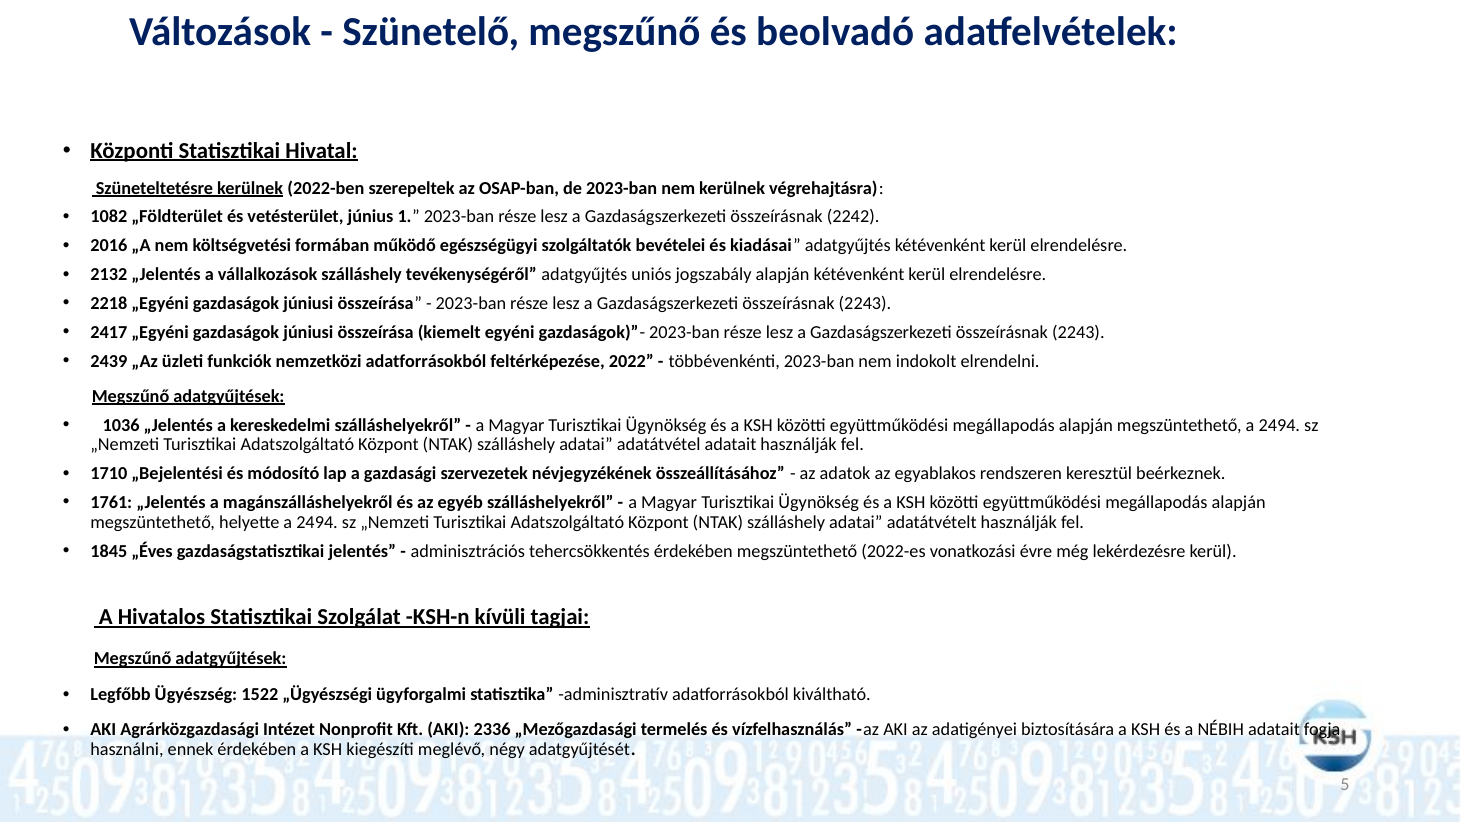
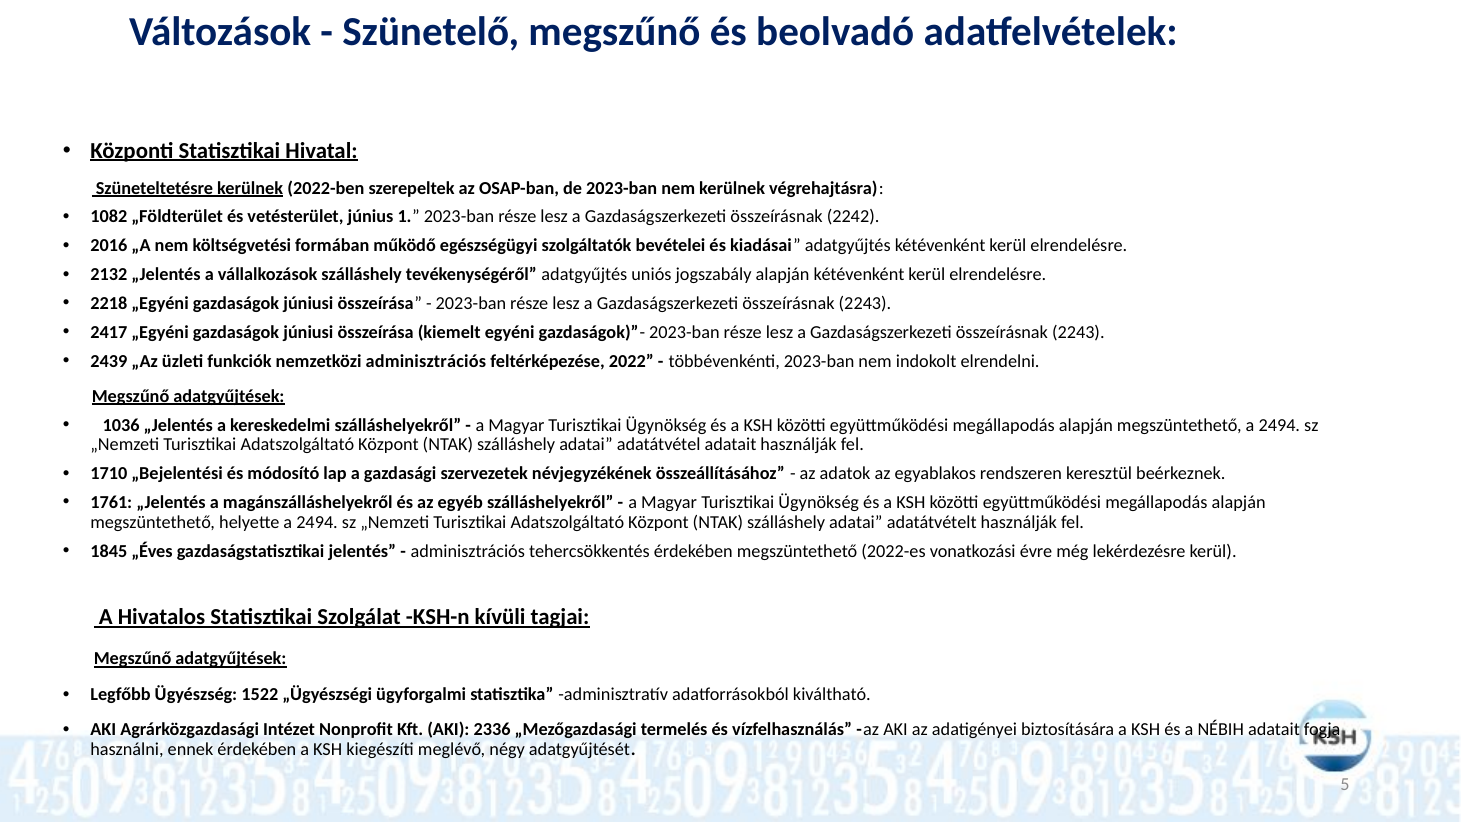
nemzetközi adatforrásokból: adatforrásokból -> adminisztrációs
